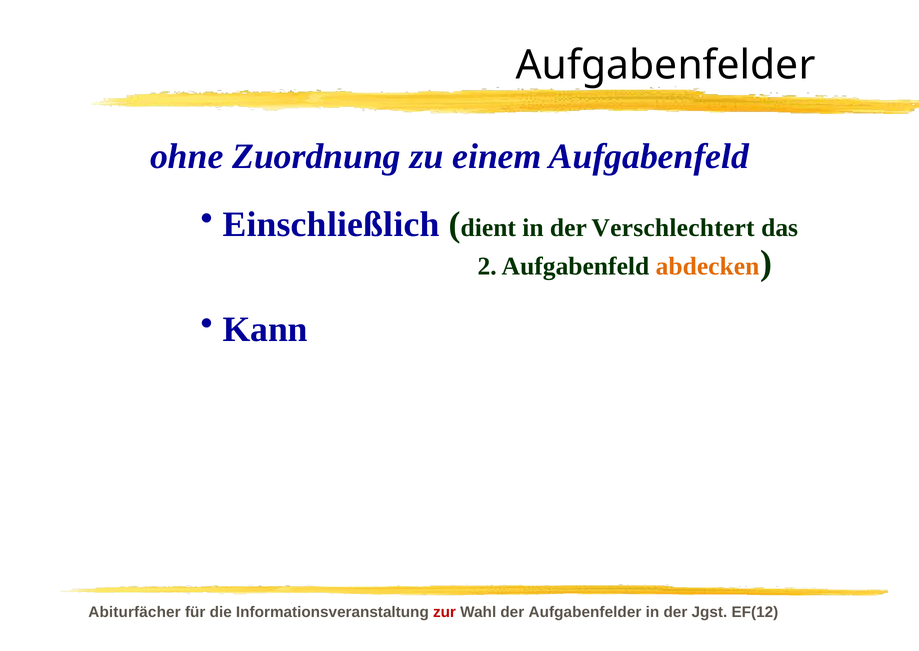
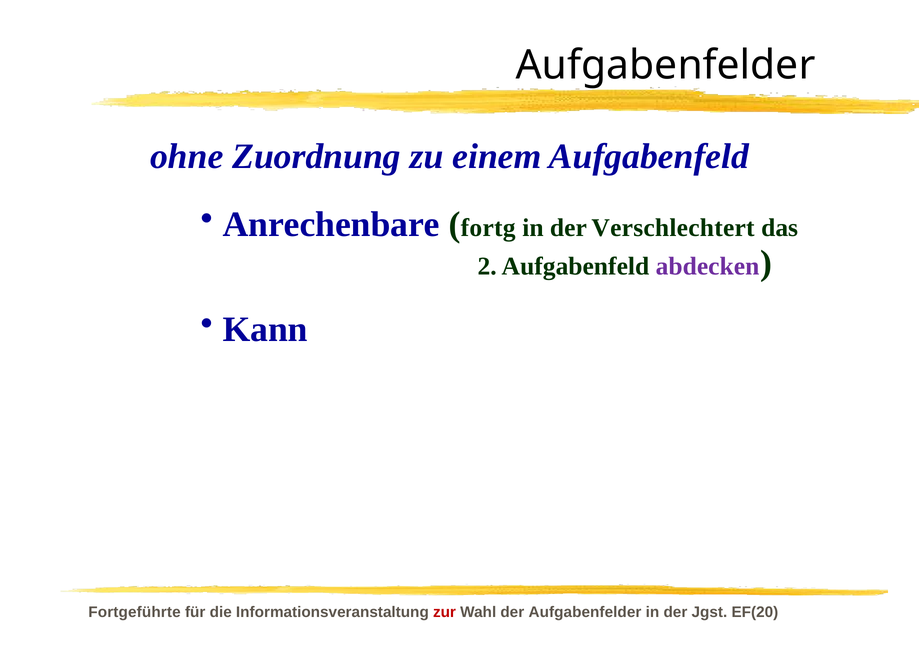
Einschließlich: Einschließlich -> Anrechenbare
dient: dient -> fortg
abdecken colour: orange -> purple
Abiturfächer: Abiturfächer -> Fortgeführte
EF(12: EF(12 -> EF(20
